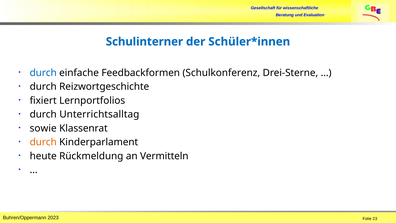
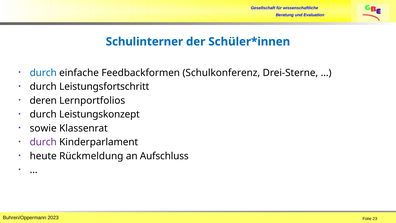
Reizwortgeschichte: Reizwortgeschichte -> Leistungsfortschritt
fixiert: fixiert -> deren
Unterrichtsalltag: Unterrichtsalltag -> Leistungskonzept
durch at (43, 142) colour: orange -> purple
Vermitteln: Vermitteln -> Aufschluss
